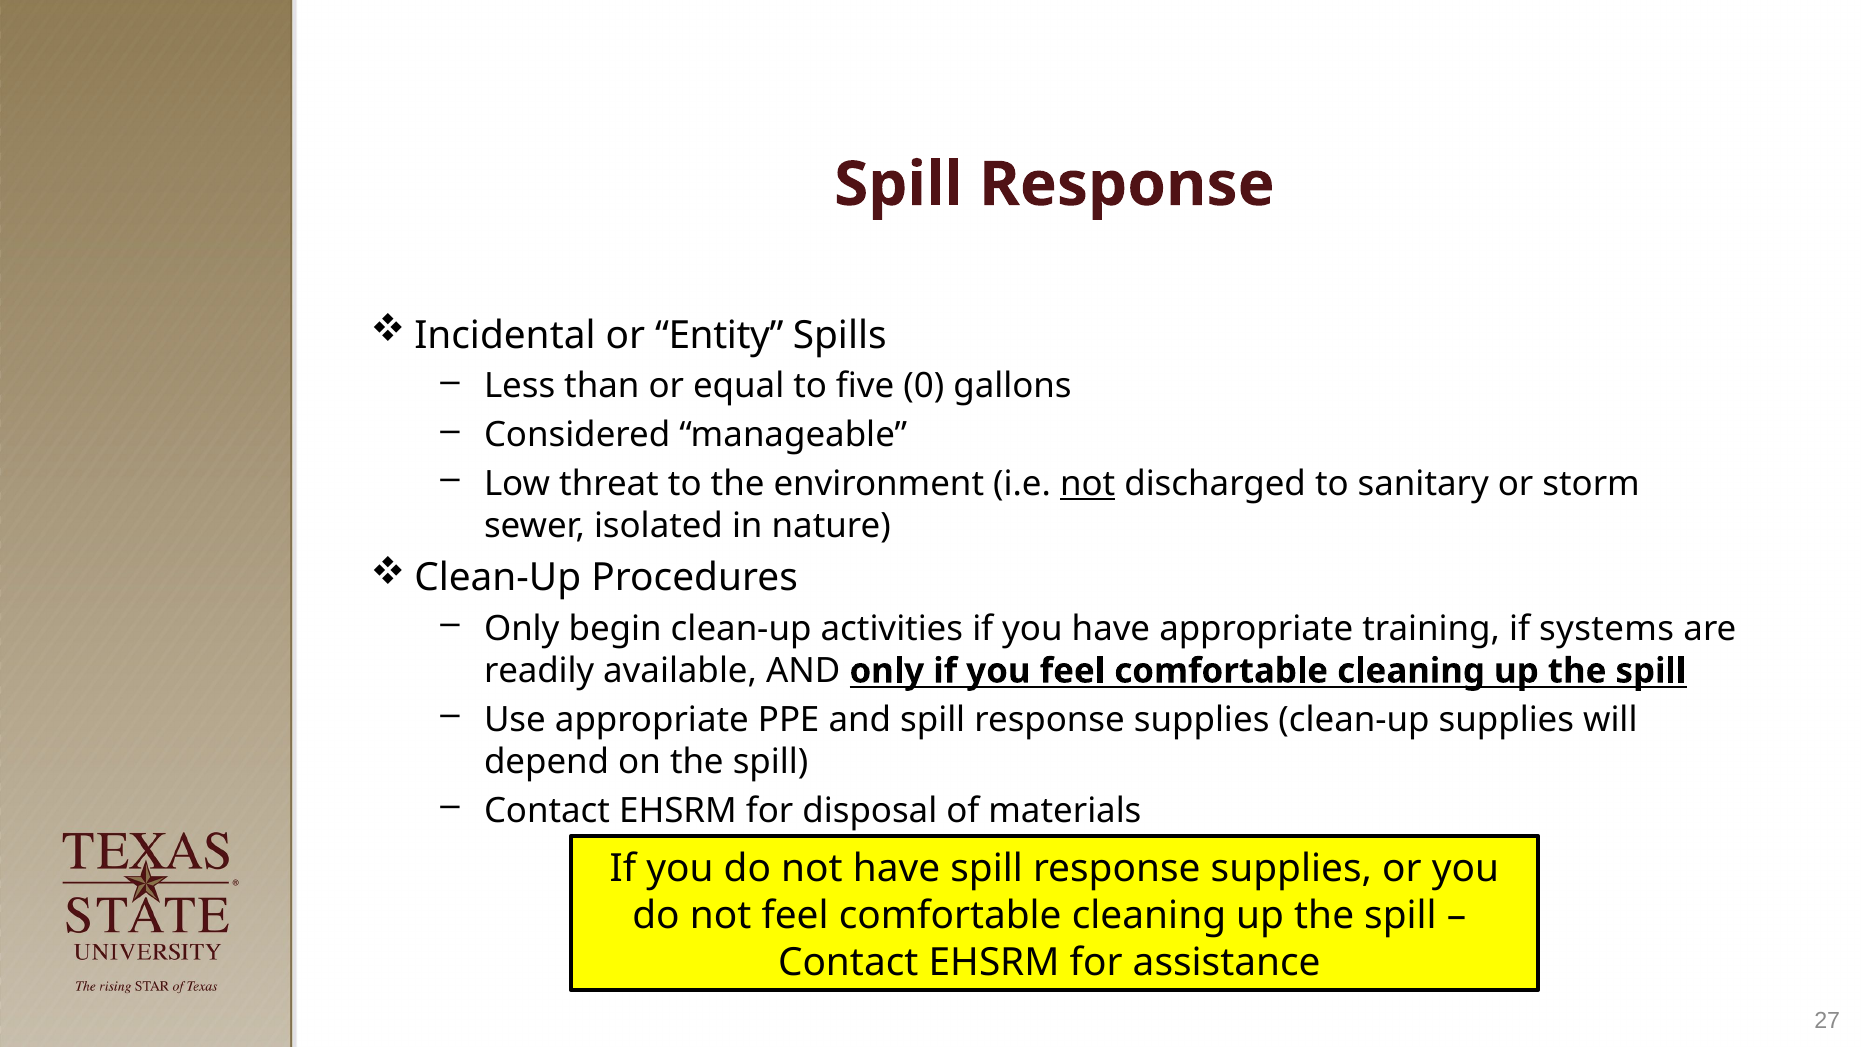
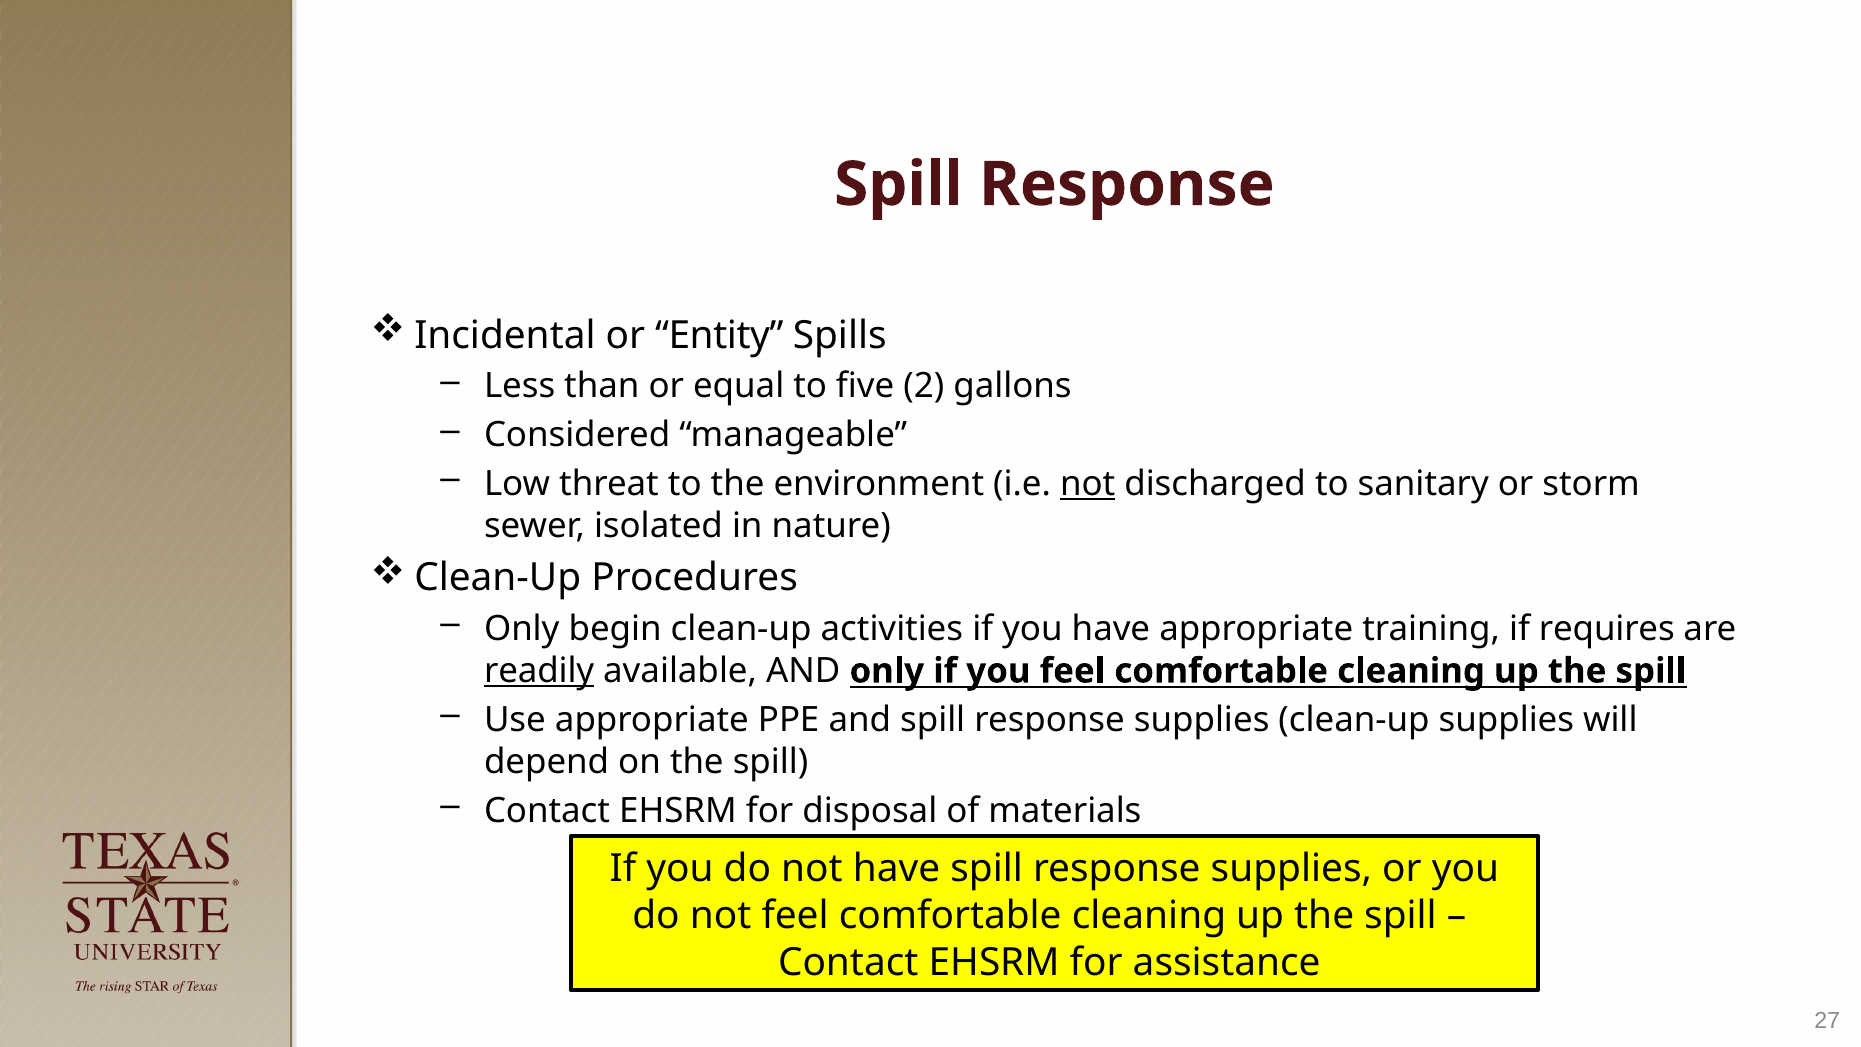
0: 0 -> 2
systems: systems -> requires
readily underline: none -> present
